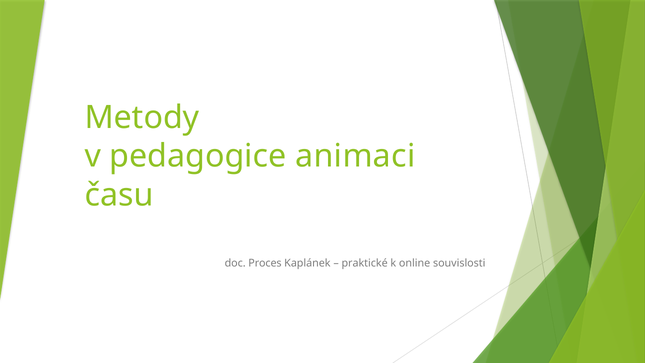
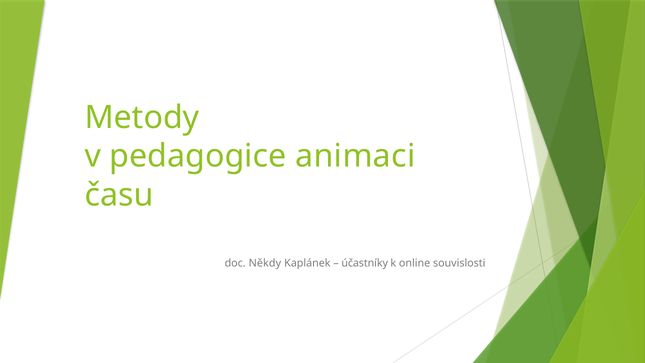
Proces: Proces -> Někdy
praktické: praktické -> účastníky
